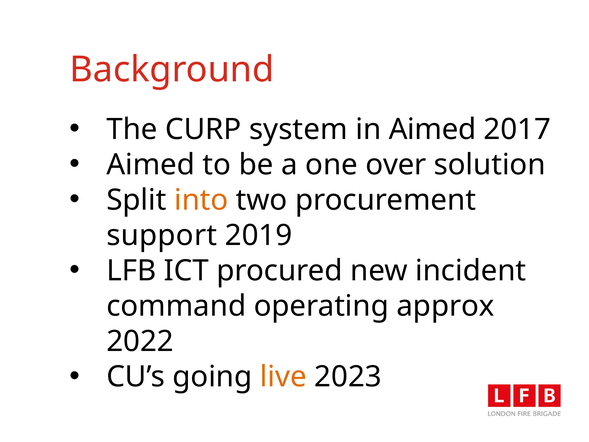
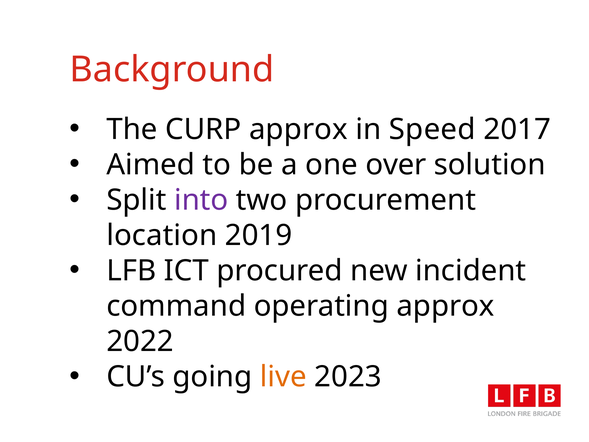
CURP system: system -> approx
in Aimed: Aimed -> Speed
into colour: orange -> purple
support: support -> location
